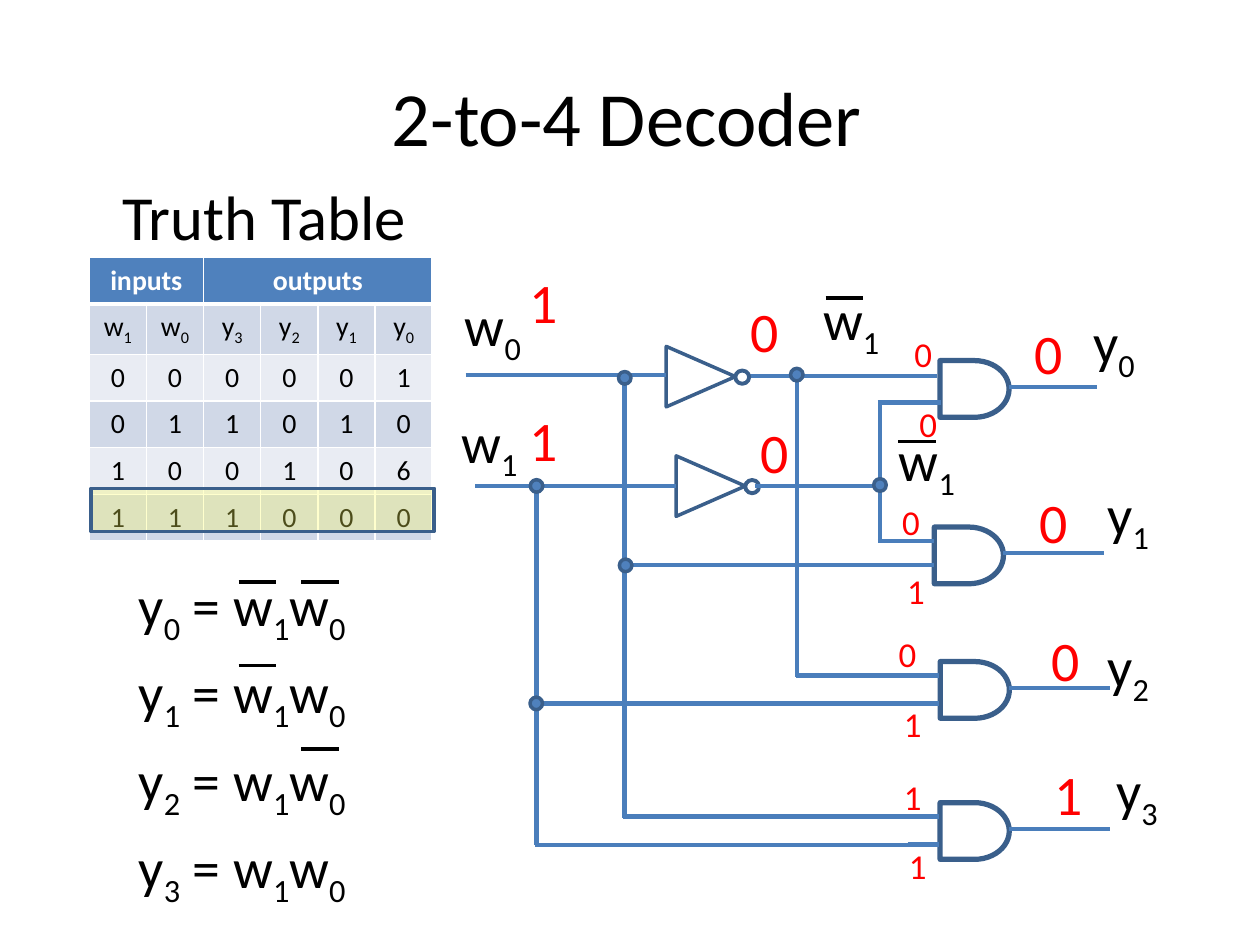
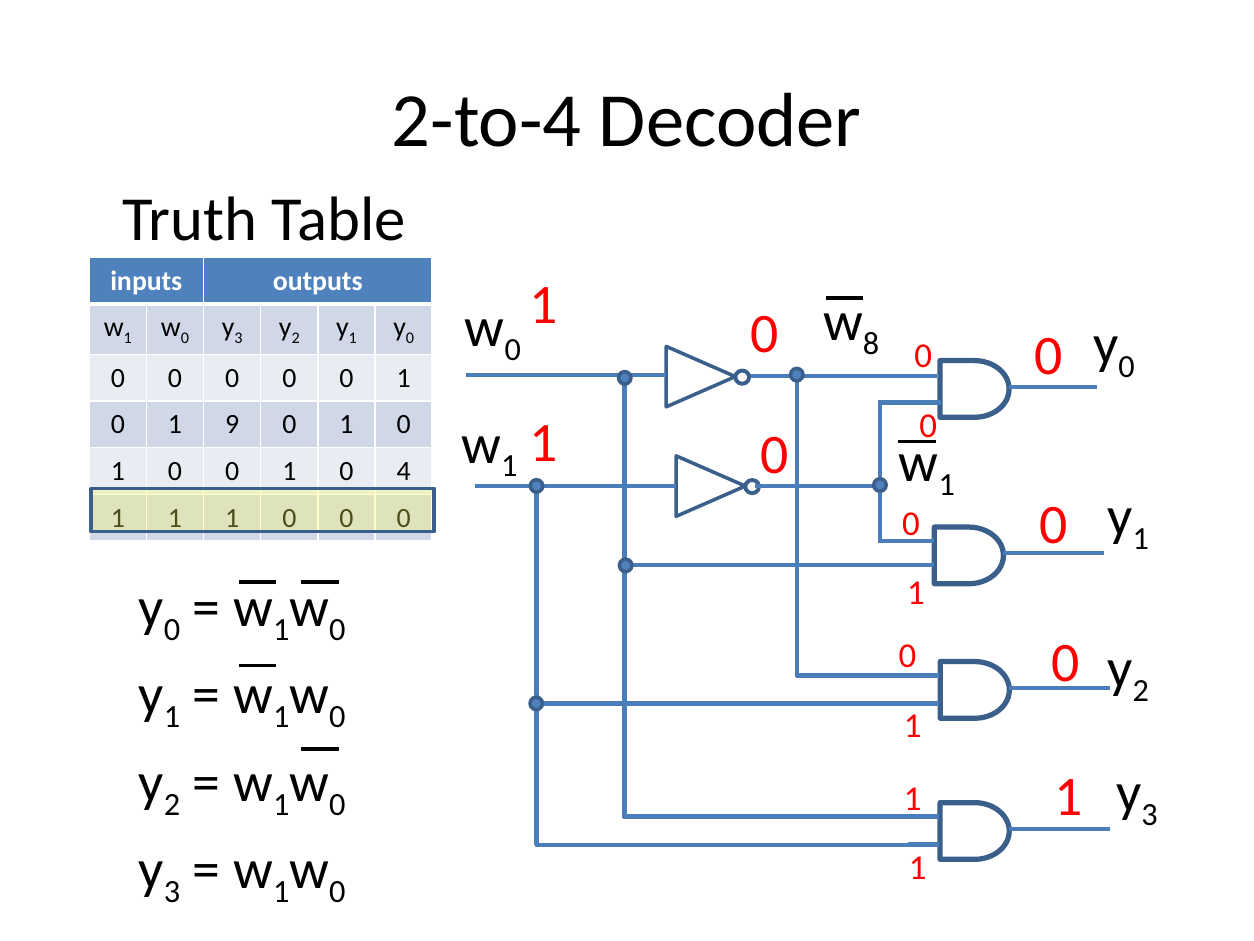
1 at (871, 344): 1 -> 8
1 at (232, 424): 1 -> 9
6: 6 -> 4
